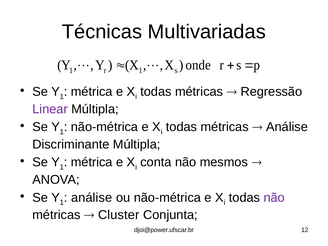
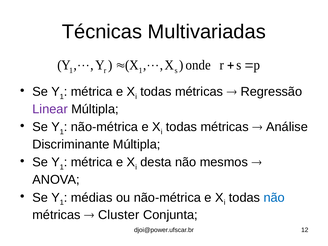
conta: conta -> desta
análise at (92, 198): análise -> médias
não at (274, 198) colour: purple -> blue
